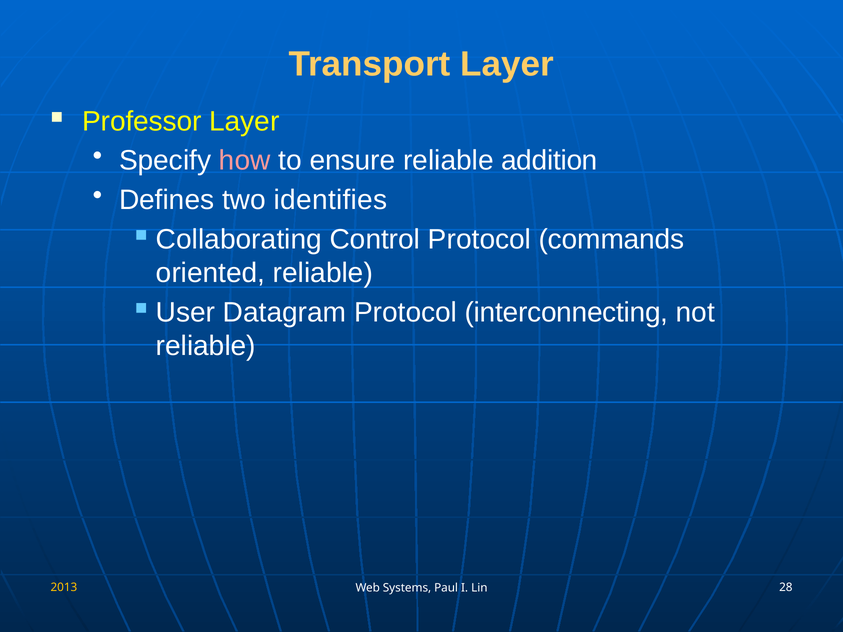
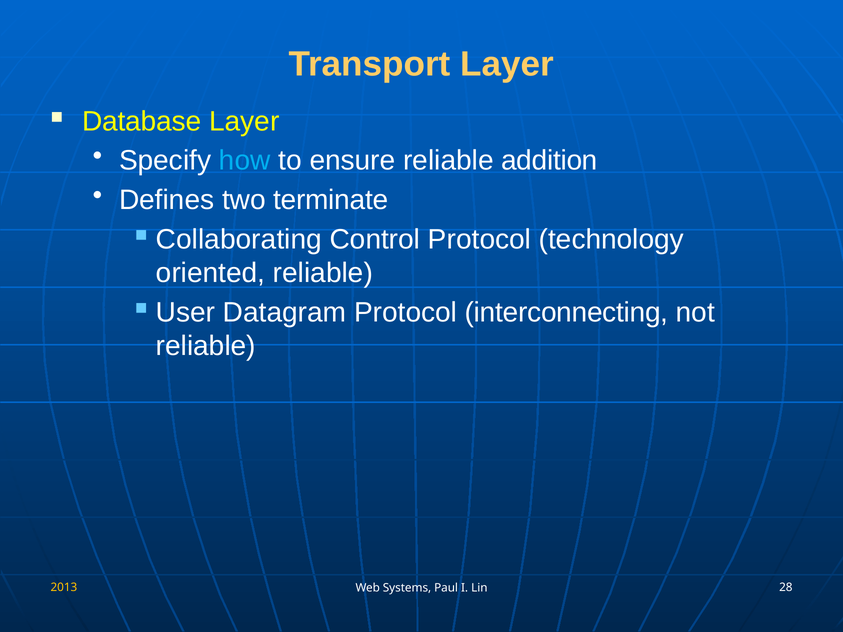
Professor: Professor -> Database
how colour: pink -> light blue
identifies: identifies -> terminate
commands: commands -> technology
